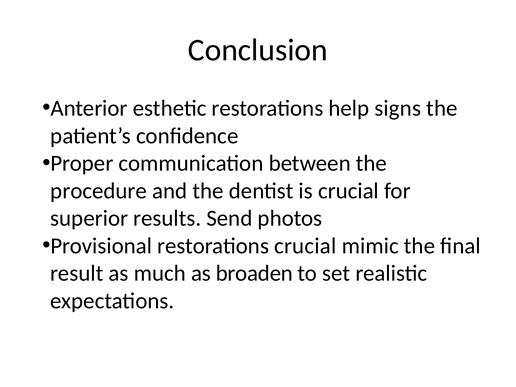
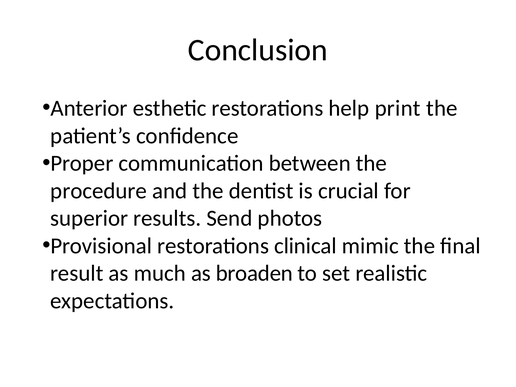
signs: signs -> print
restorations crucial: crucial -> clinical
